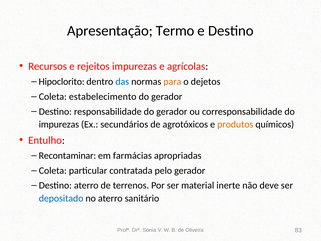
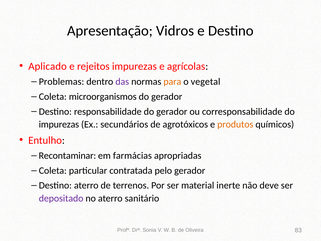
Termo: Termo -> Vidros
Recursos: Recursos -> Aplicado
Hipoclorito: Hipoclorito -> Problemas
das colour: blue -> purple
dejetos: dejetos -> vegetal
estabelecimento: estabelecimento -> microorganismos
depositado colour: blue -> purple
